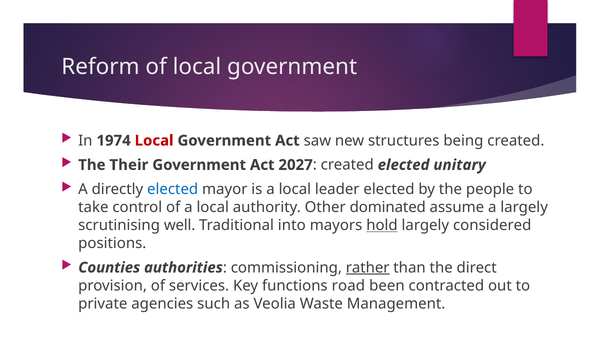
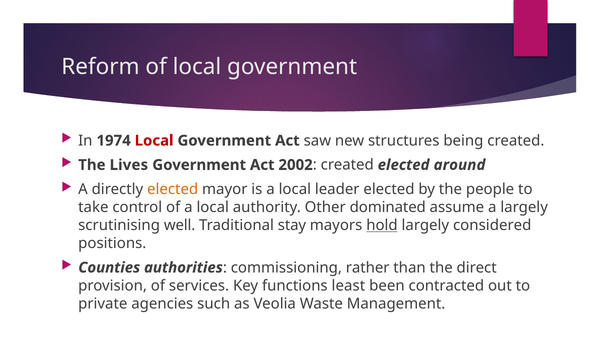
Their: Their -> Lives
2027: 2027 -> 2002
unitary: unitary -> around
elected at (173, 189) colour: blue -> orange
into: into -> stay
rather underline: present -> none
road: road -> least
